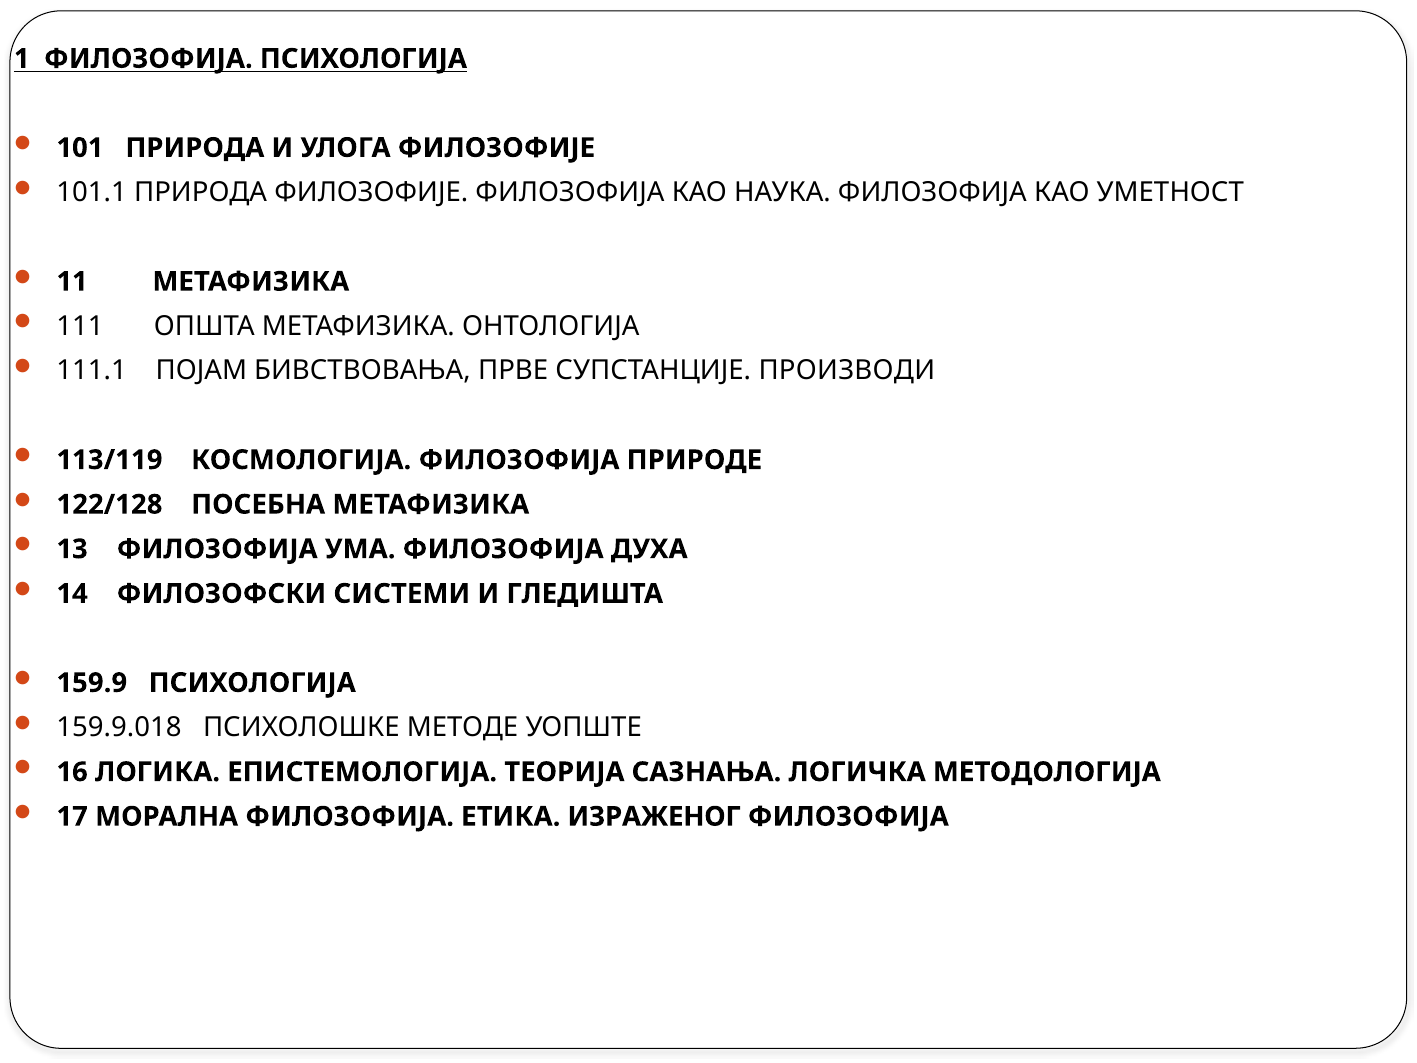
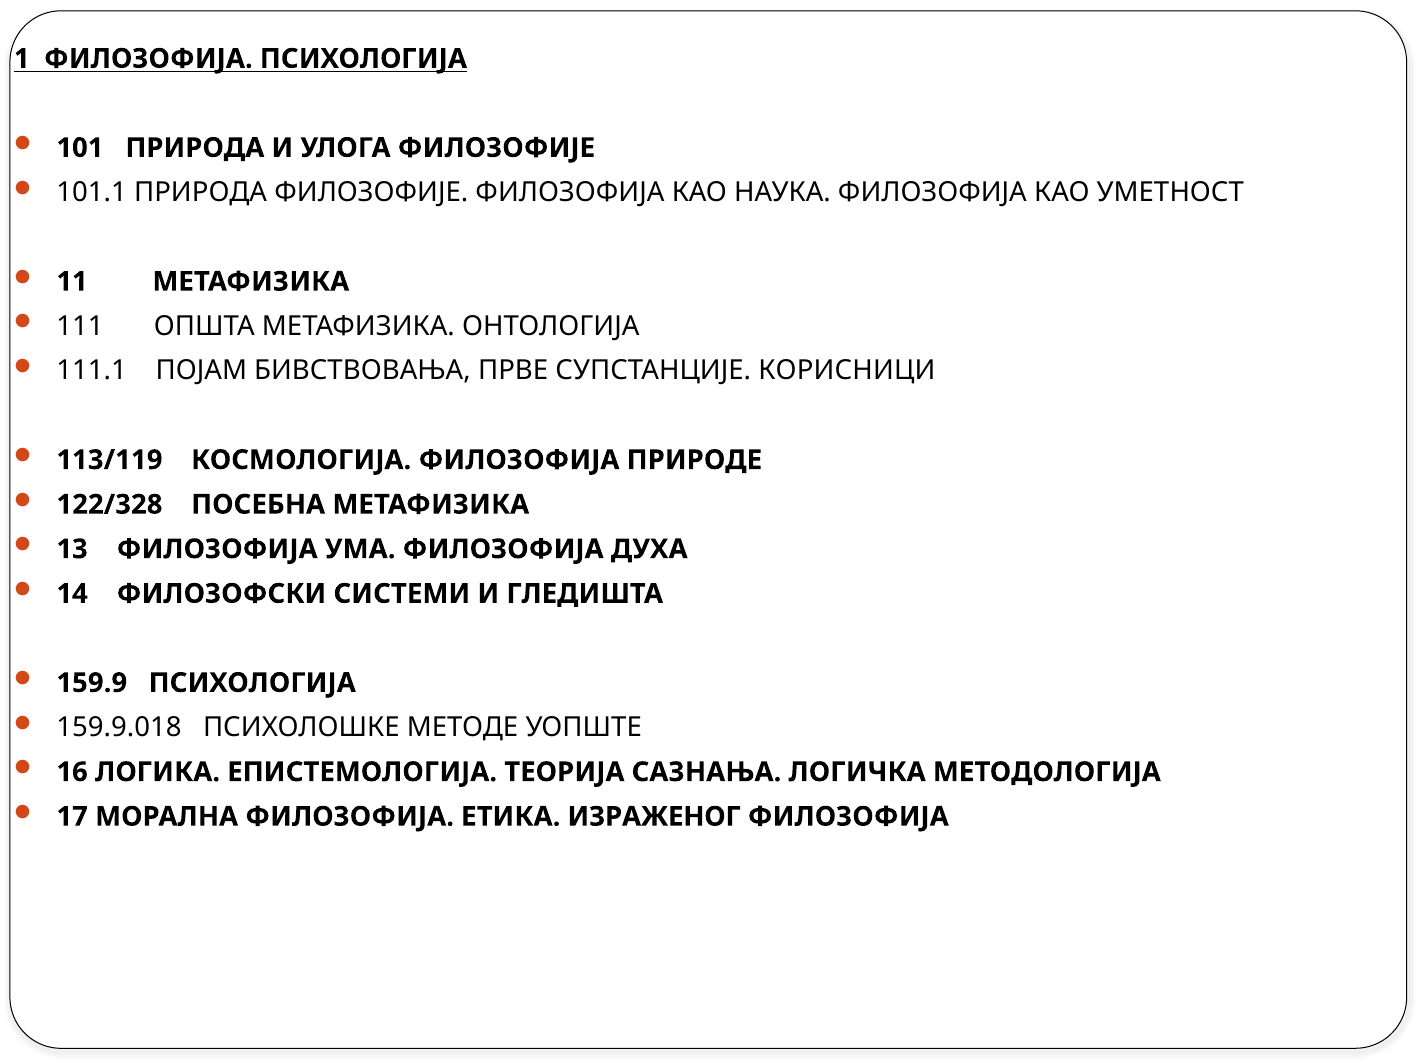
ПРОИЗВОДИ: ПРОИЗВОДИ -> КОРИСНИЦИ
122/128: 122/128 -> 122/328
